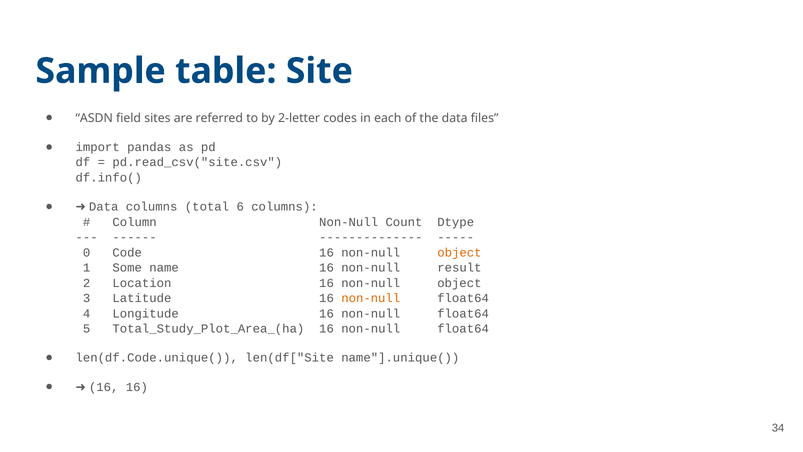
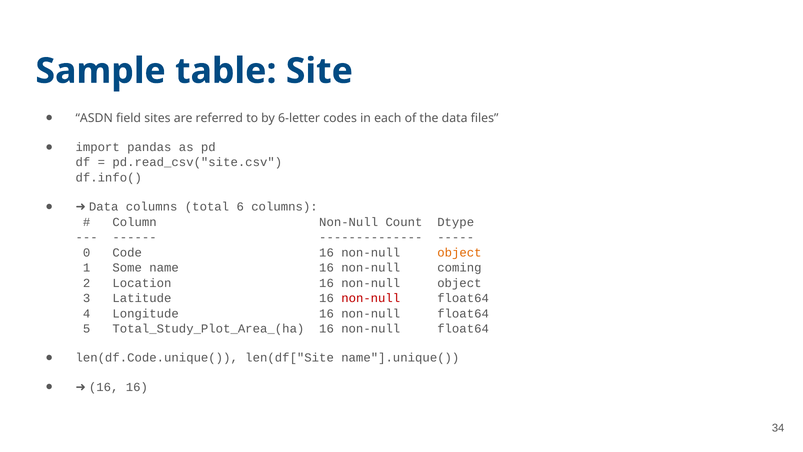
2-letter: 2-letter -> 6-letter
result: result -> coming
non-null at (371, 298) colour: orange -> red
